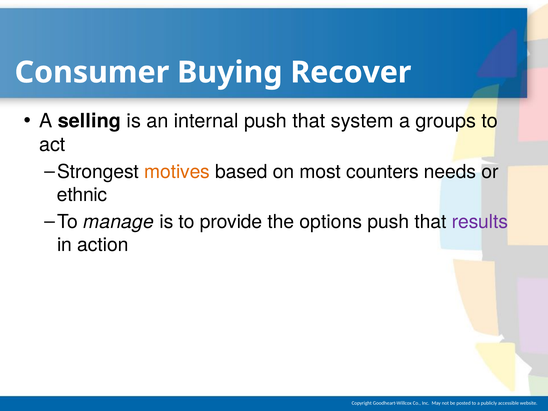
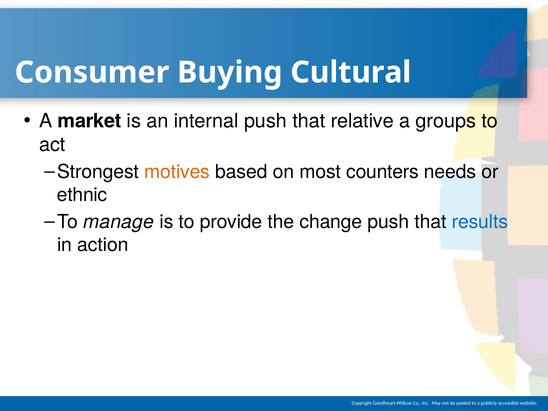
Recover: Recover -> Cultural
selling: selling -> market
system: system -> relative
options: options -> change
results colour: purple -> blue
